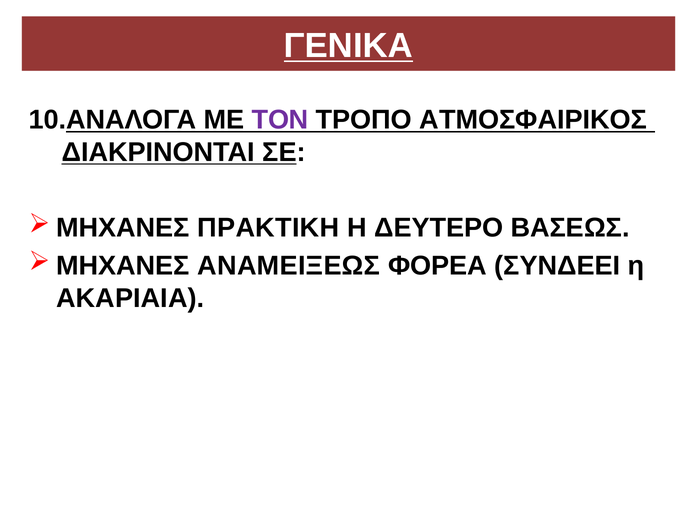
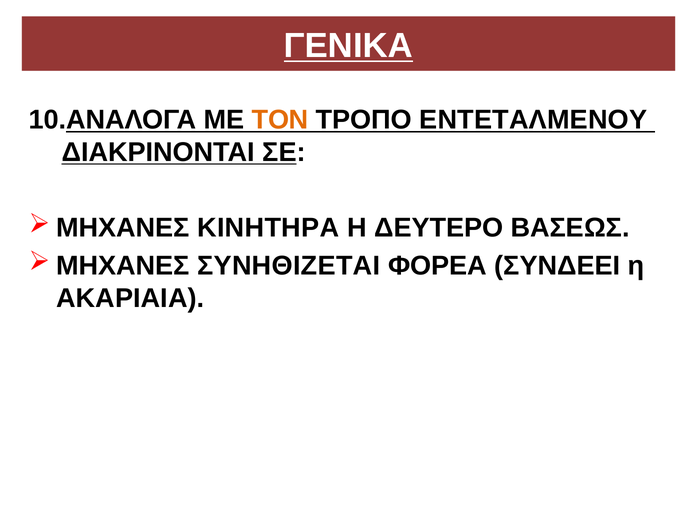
ΤΟΝ colour: purple -> orange
ΑΤΜΟΣΦΑΙΡΙΚΟΣ: ΑΤΜΟΣΦΑΙΡΙΚΟΣ -> ΕΝΤΕΤΑΛΜΕΝΟΥ
ΠΡΑΚΤΙΚΗ: ΠΡΑΚΤΙΚΗ -> ΚΙΝΗΤΗΡΑ
ΑΝΑΜΕΙΞΕΩΣ: ΑΝΑΜΕΙΞΕΩΣ -> ΣΥΝΗΘΙΖΕΤΑΙ
